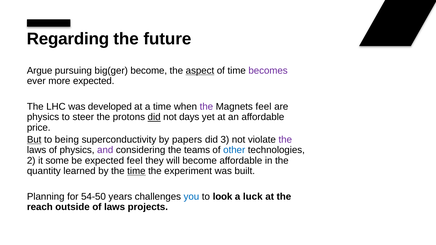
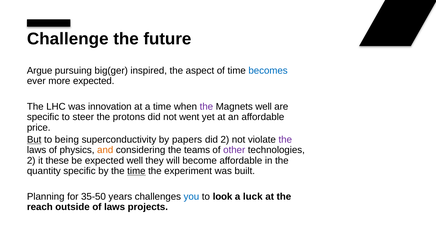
Regarding: Regarding -> Challenge
big(ger become: become -> inspired
aspect underline: present -> none
becomes colour: purple -> blue
developed: developed -> innovation
Magnets feel: feel -> well
physics at (43, 117): physics -> specific
did at (154, 117) underline: present -> none
days: days -> went
did 3: 3 -> 2
and colour: purple -> orange
other colour: blue -> purple
some: some -> these
expected feel: feel -> well
quantity learned: learned -> specific
54-50: 54-50 -> 35-50
